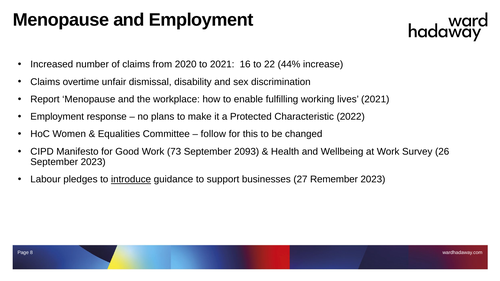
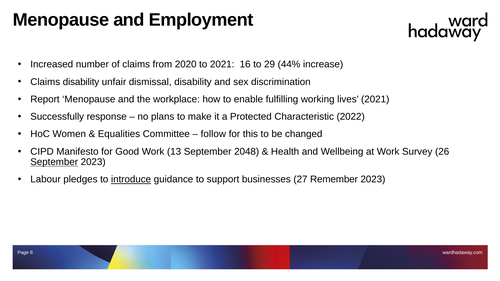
22: 22 -> 29
Claims overtime: overtime -> disability
Employment at (57, 117): Employment -> Successfully
73: 73 -> 13
2093: 2093 -> 2048
September at (54, 162) underline: none -> present
